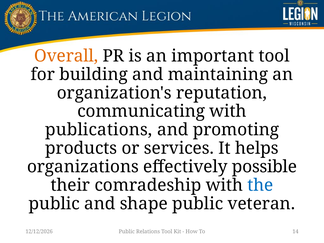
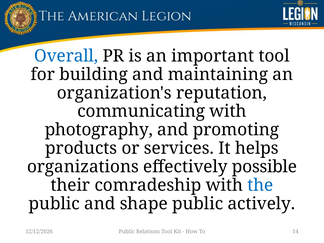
Overall colour: orange -> blue
publications: publications -> photography
veteran: veteran -> actively
